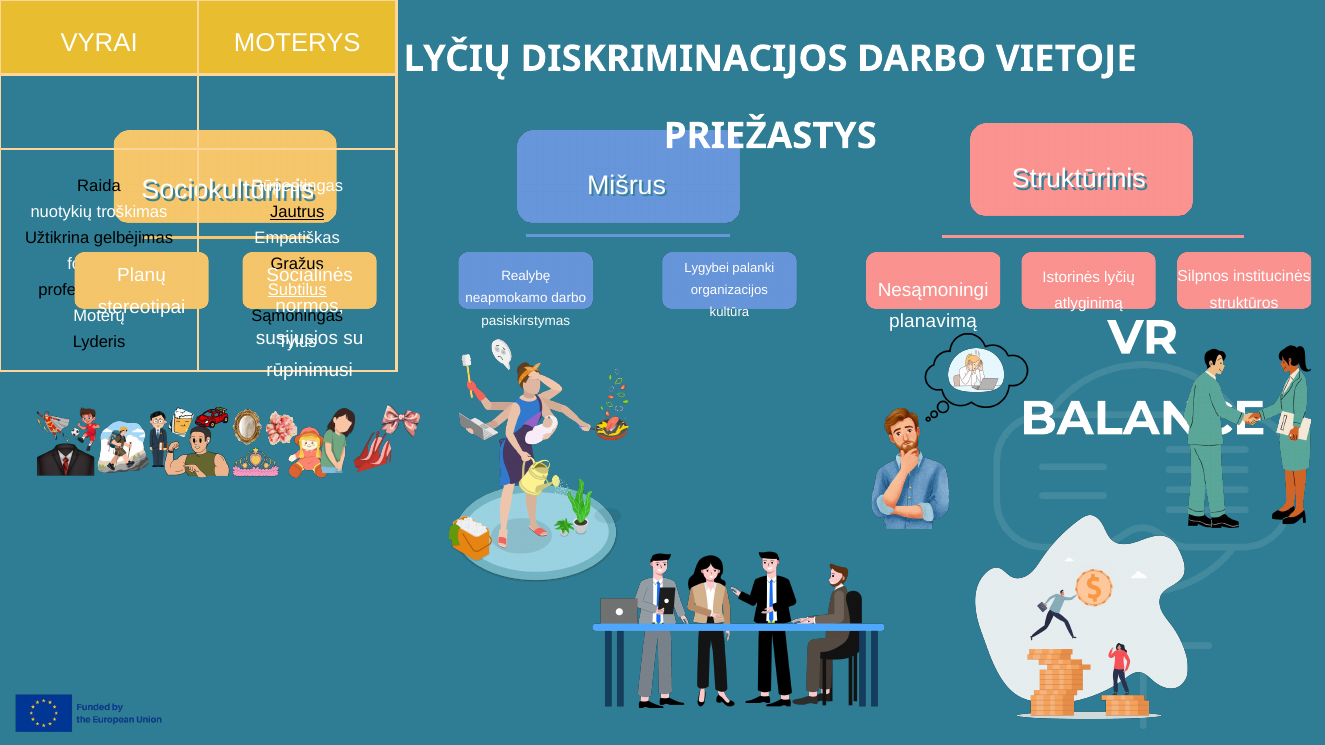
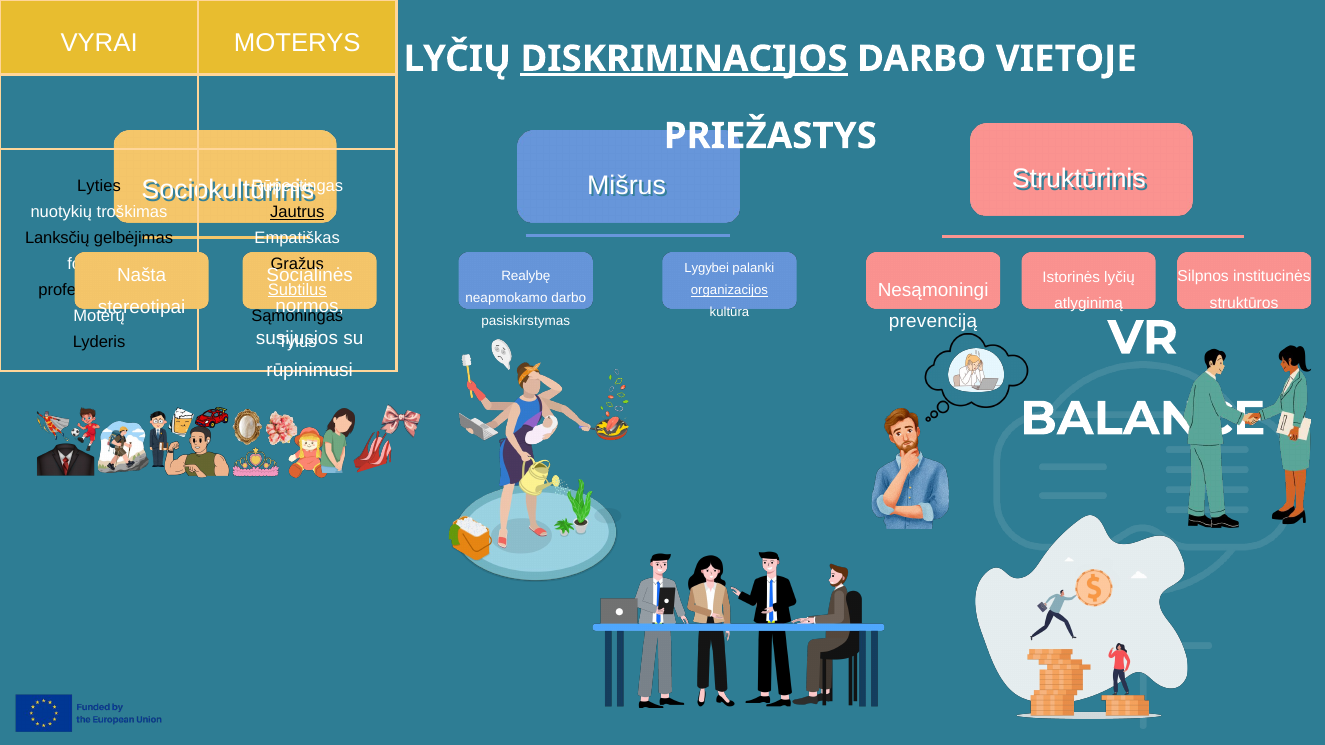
DISKRIMINACIJOS underline: none -> present
Raida: Raida -> Lyties
Užtikrina: Užtikrina -> Lanksčių
Planų: Planų -> Našta
organizacijos underline: none -> present
planavimą: planavimą -> prevenciją
